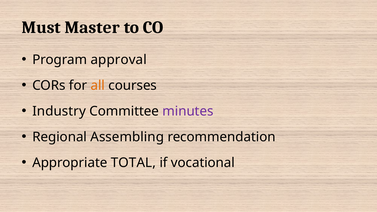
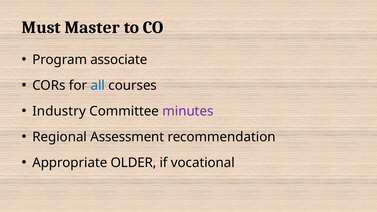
approval: approval -> associate
all colour: orange -> blue
Assembling: Assembling -> Assessment
TOTAL: TOTAL -> OLDER
